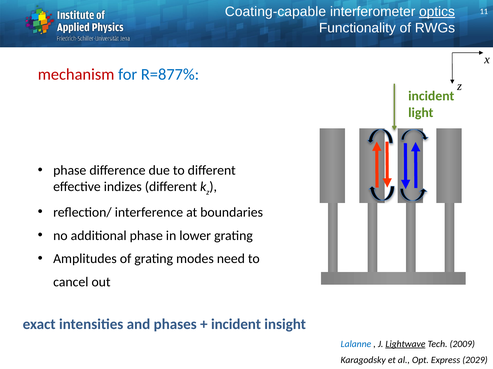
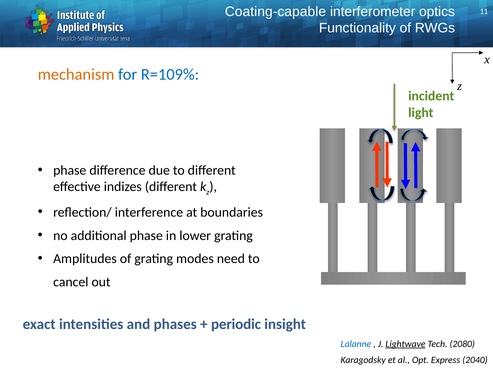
optics underline: present -> none
mechanism colour: red -> orange
R=877%: R=877% -> R=109%
incident at (236, 325): incident -> periodic
2009: 2009 -> 2080
2029: 2029 -> 2040
